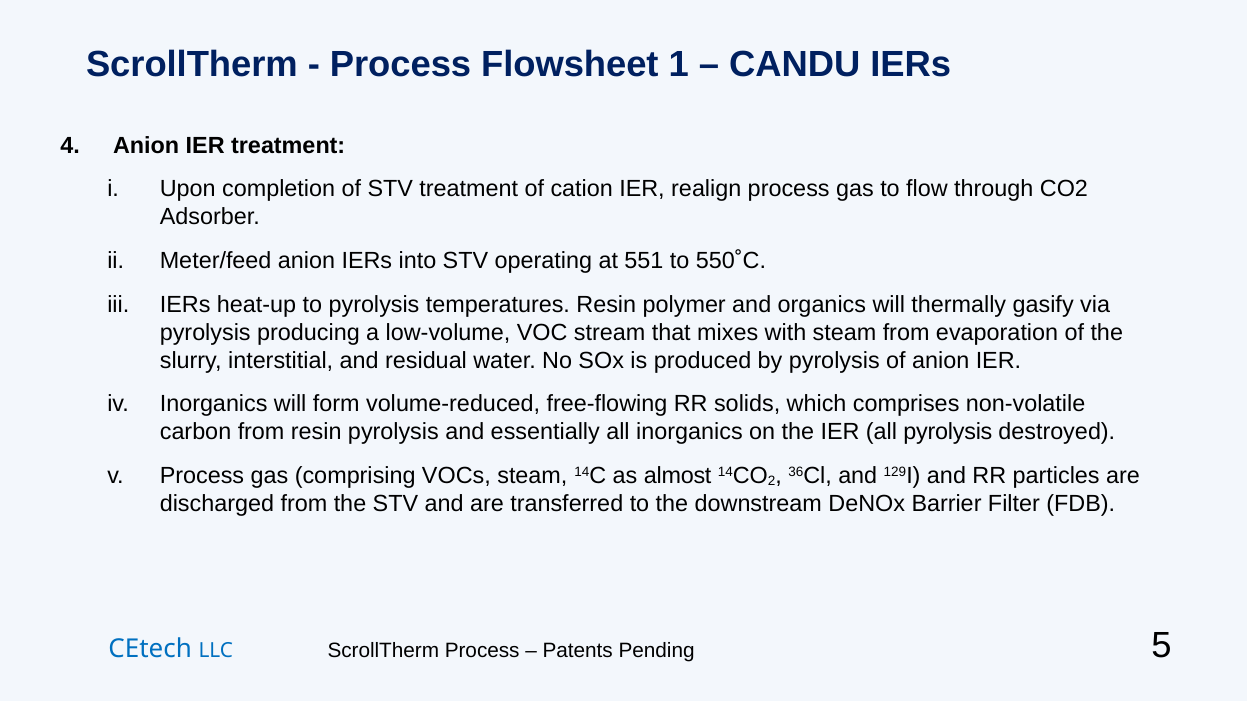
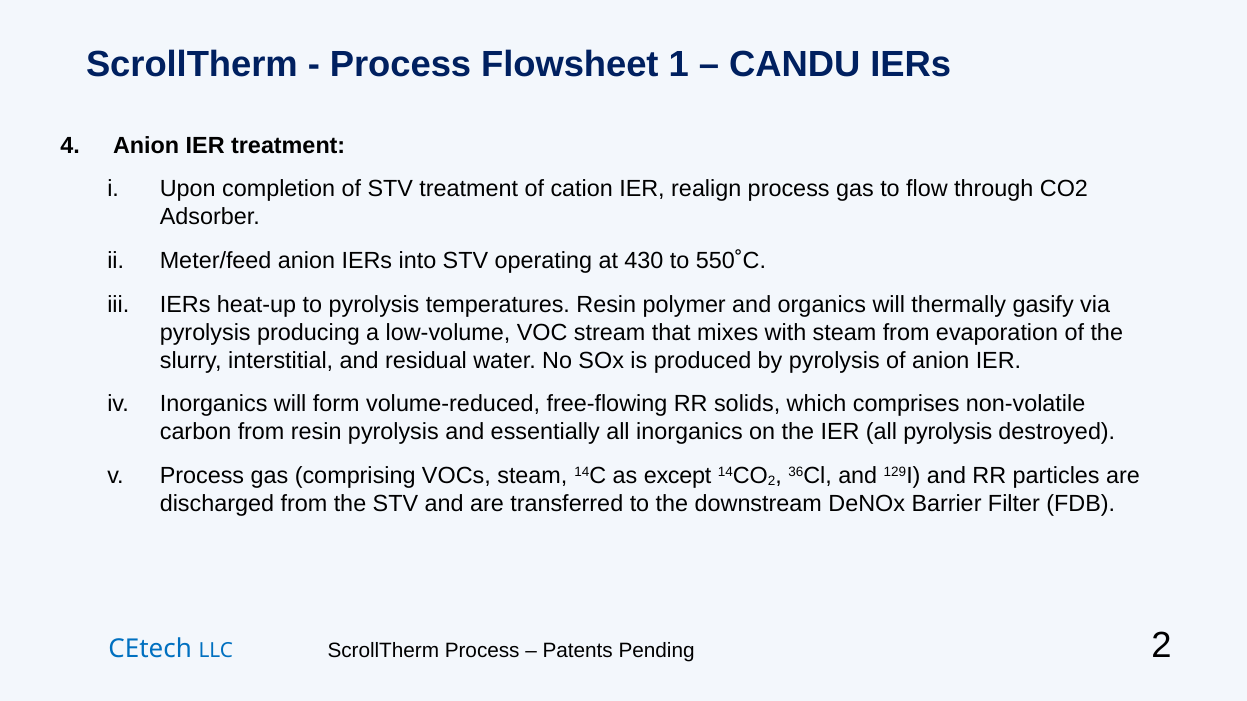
551: 551 -> 430
almost: almost -> except
Pending 5: 5 -> 2
